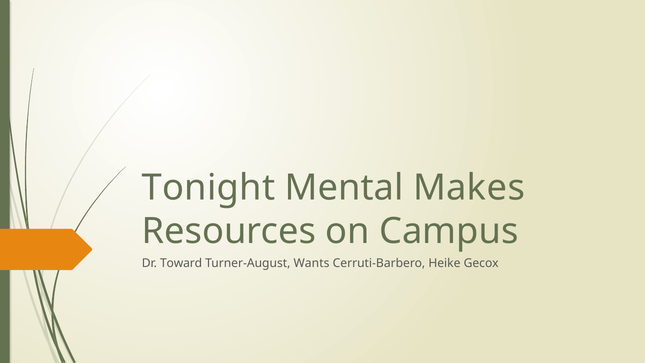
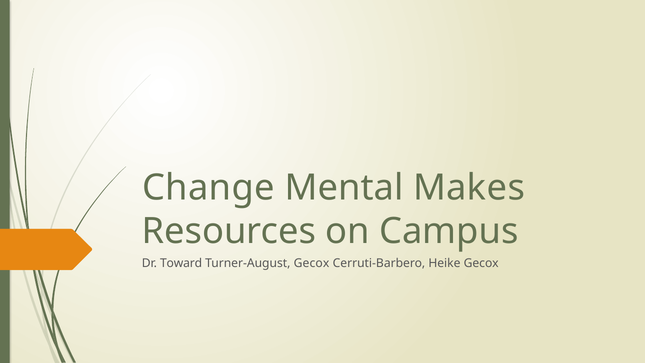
Tonight: Tonight -> Change
Turner-August Wants: Wants -> Gecox
